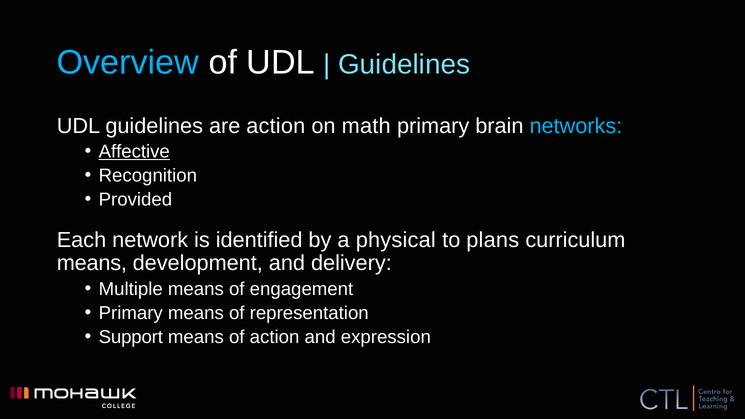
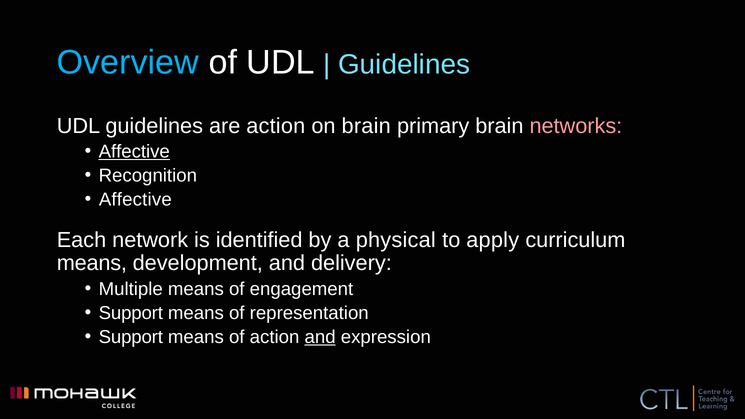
on math: math -> brain
networks colour: light blue -> pink
Provided at (135, 200): Provided -> Affective
plans: plans -> apply
Primary at (131, 313): Primary -> Support
and at (320, 337) underline: none -> present
